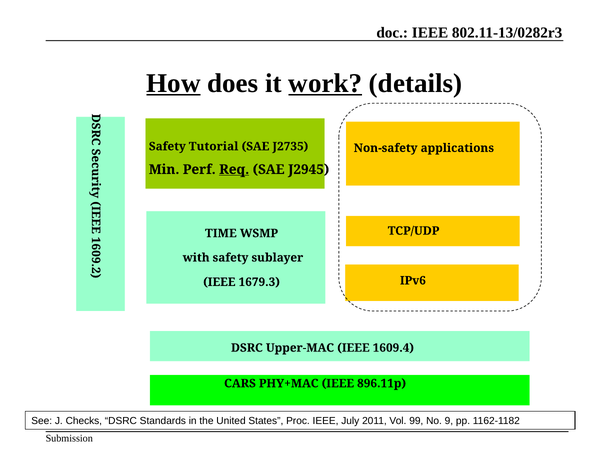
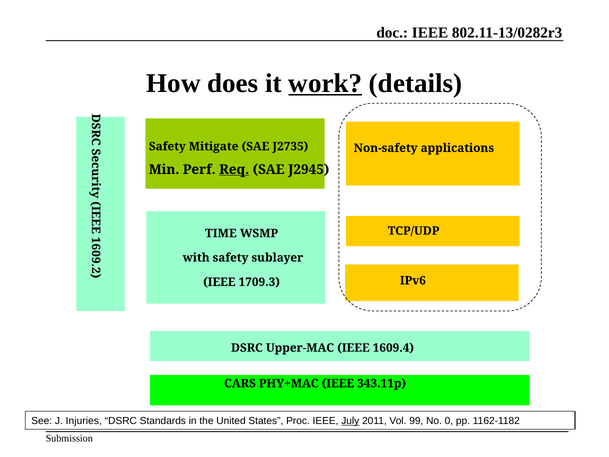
How underline: present -> none
Tutorial: Tutorial -> Mitigate
1679.3: 1679.3 -> 1709.3
896.11p: 896.11p -> 343.11p
Checks: Checks -> Injuries
July underline: none -> present
No 9: 9 -> 0
